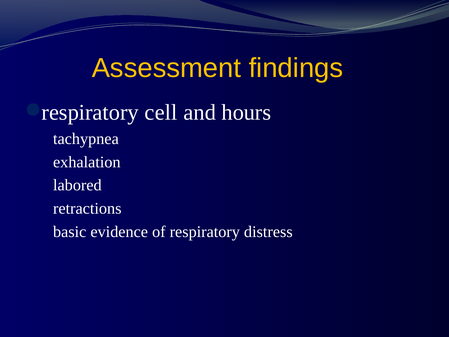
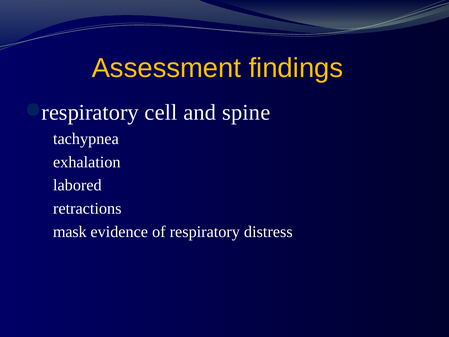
hours: hours -> spine
basic: basic -> mask
